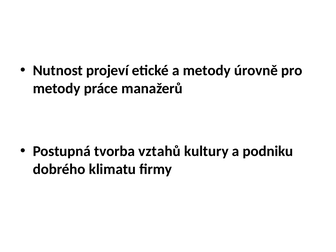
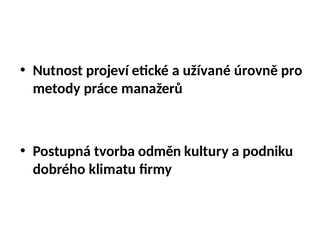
a metody: metody -> užívané
vztahů: vztahů -> odměn
